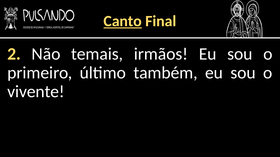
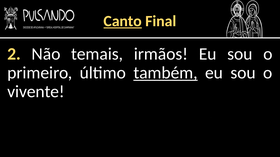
também underline: none -> present
